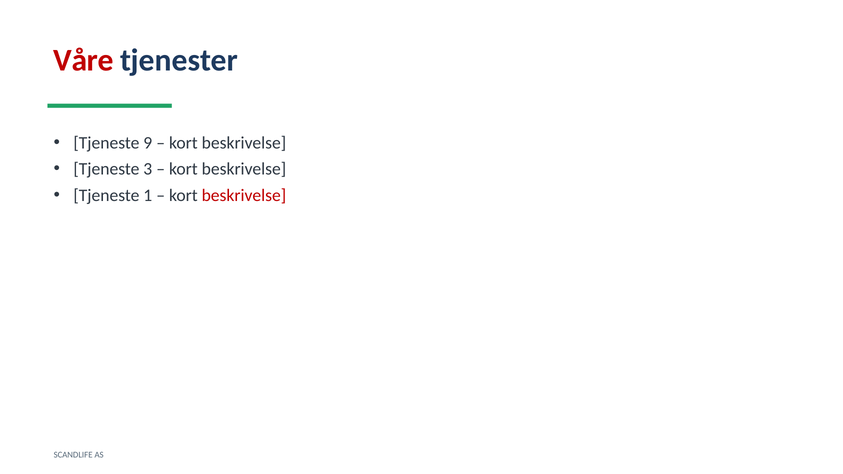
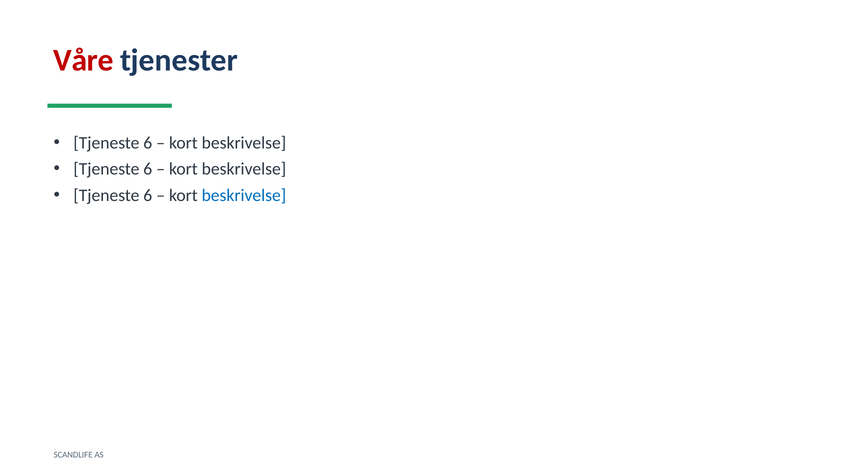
9 at (148, 143): 9 -> 6
3 at (148, 169): 3 -> 6
1 at (148, 195): 1 -> 6
beskrivelse at (244, 195) colour: red -> blue
